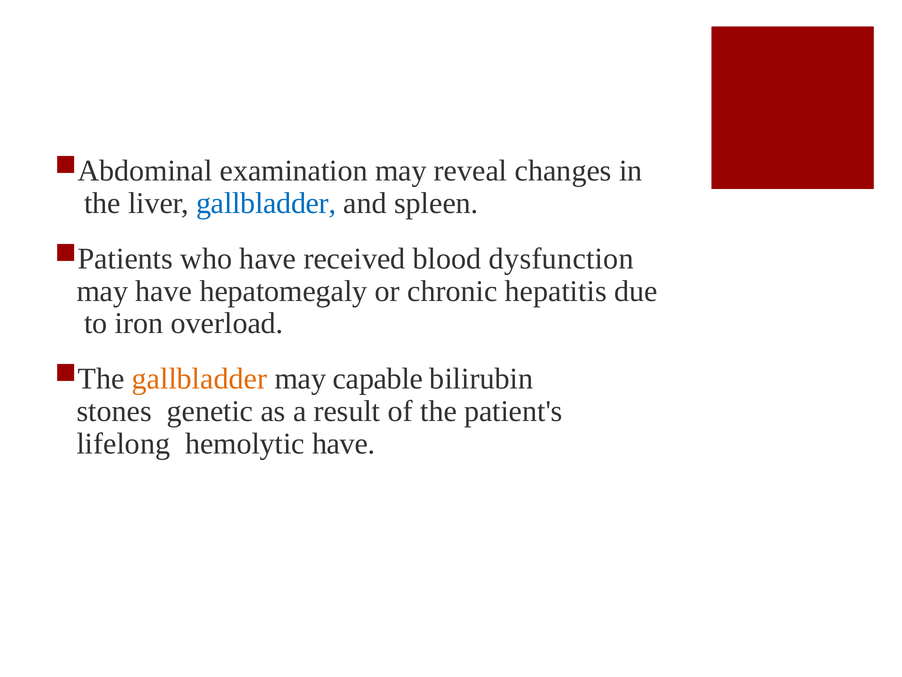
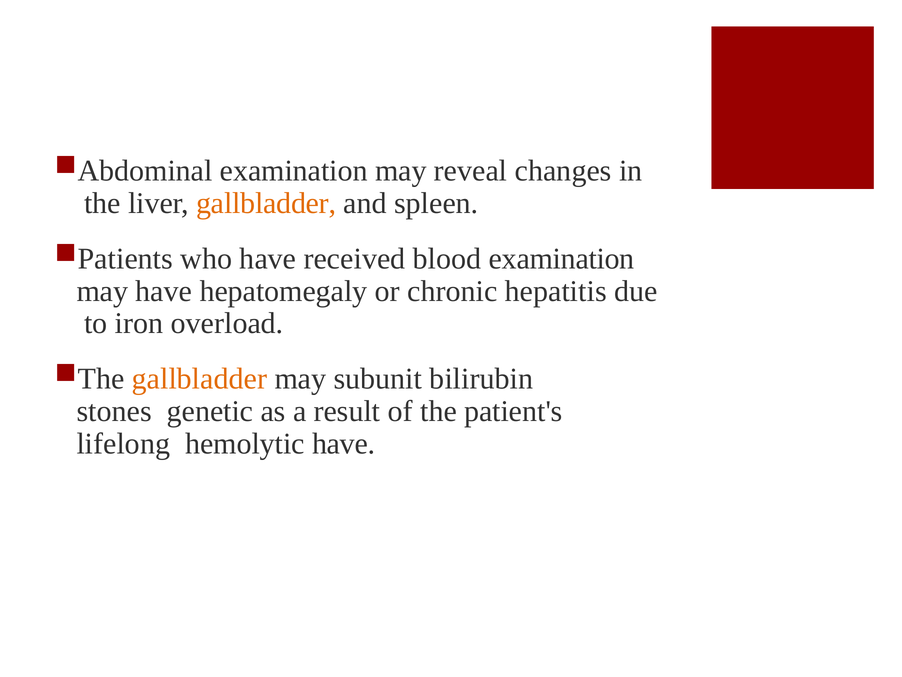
gallbladder at (266, 203) colour: blue -> orange
blood dysfunction: dysfunction -> examination
capable: capable -> subunit
